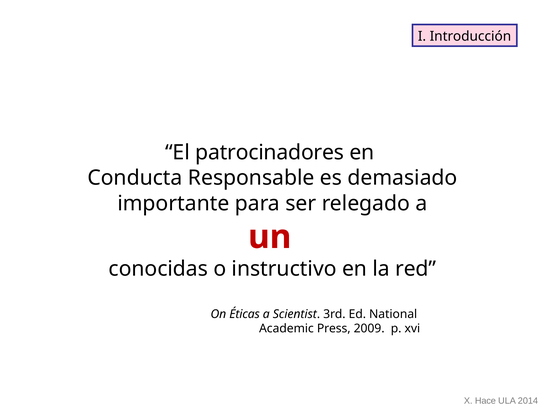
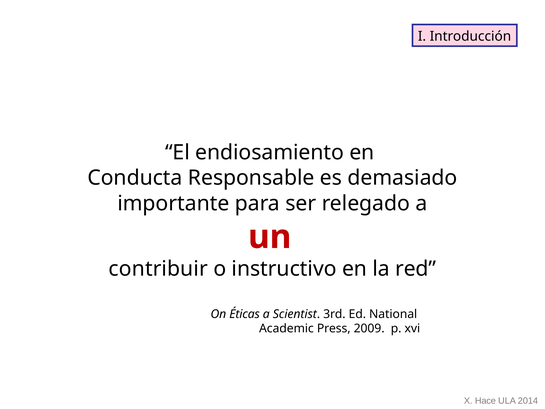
patrocinadores: patrocinadores -> endiosamiento
conocidas: conocidas -> contribuir
